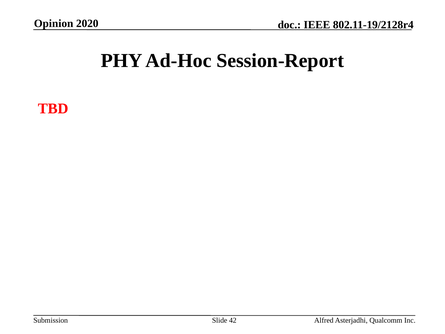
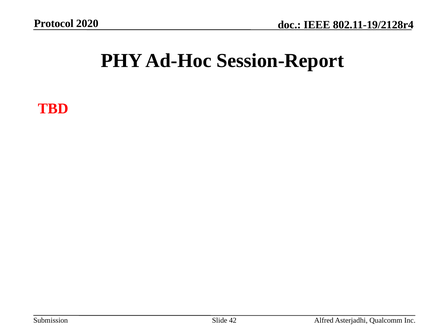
Opinion: Opinion -> Protocol
